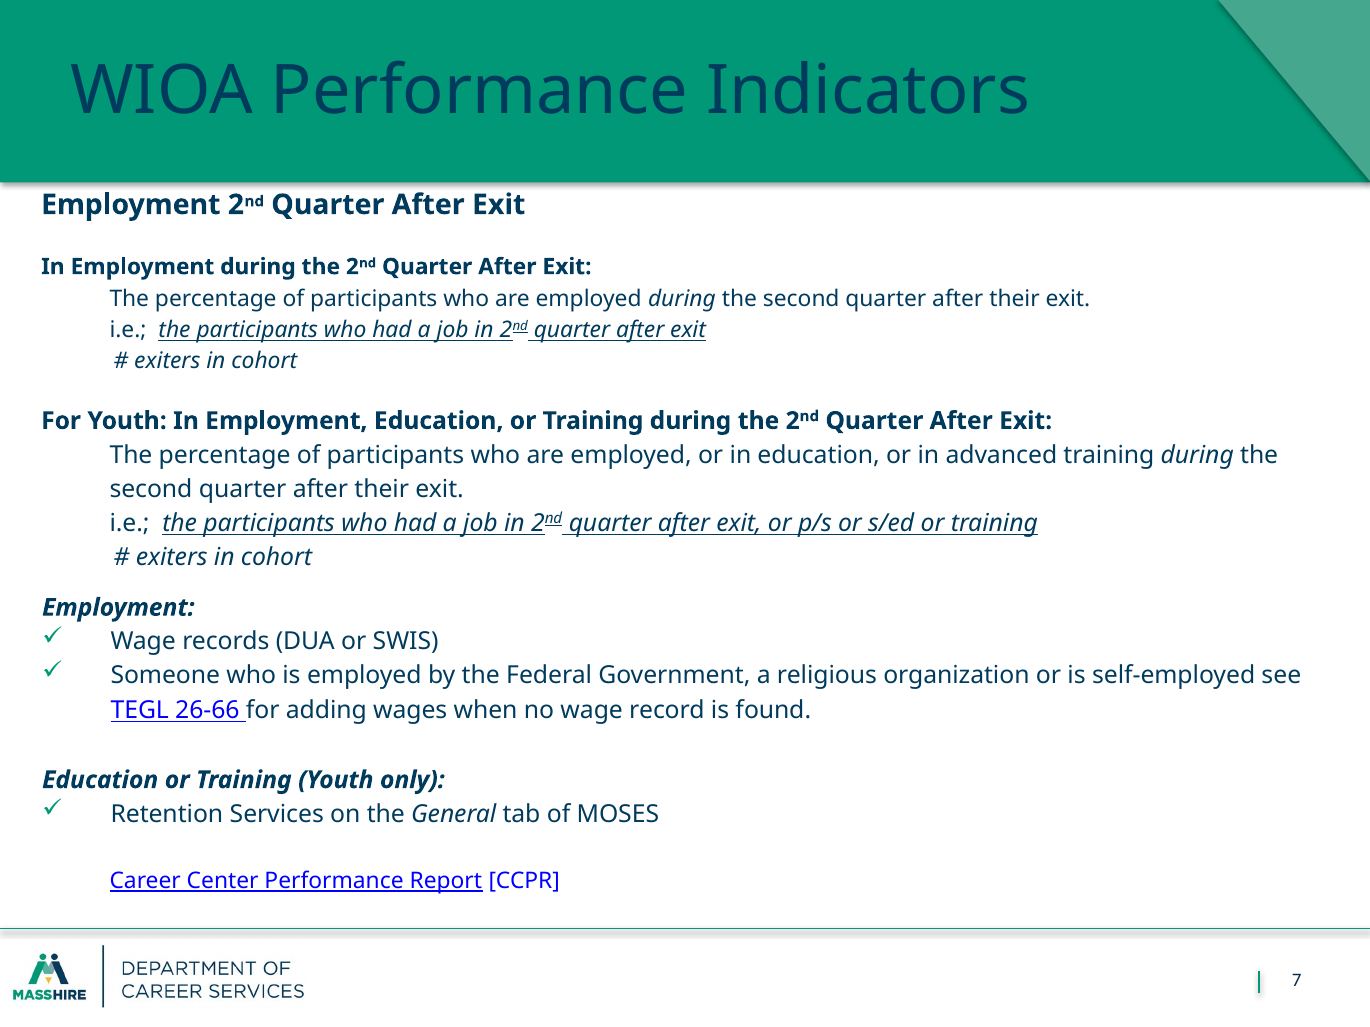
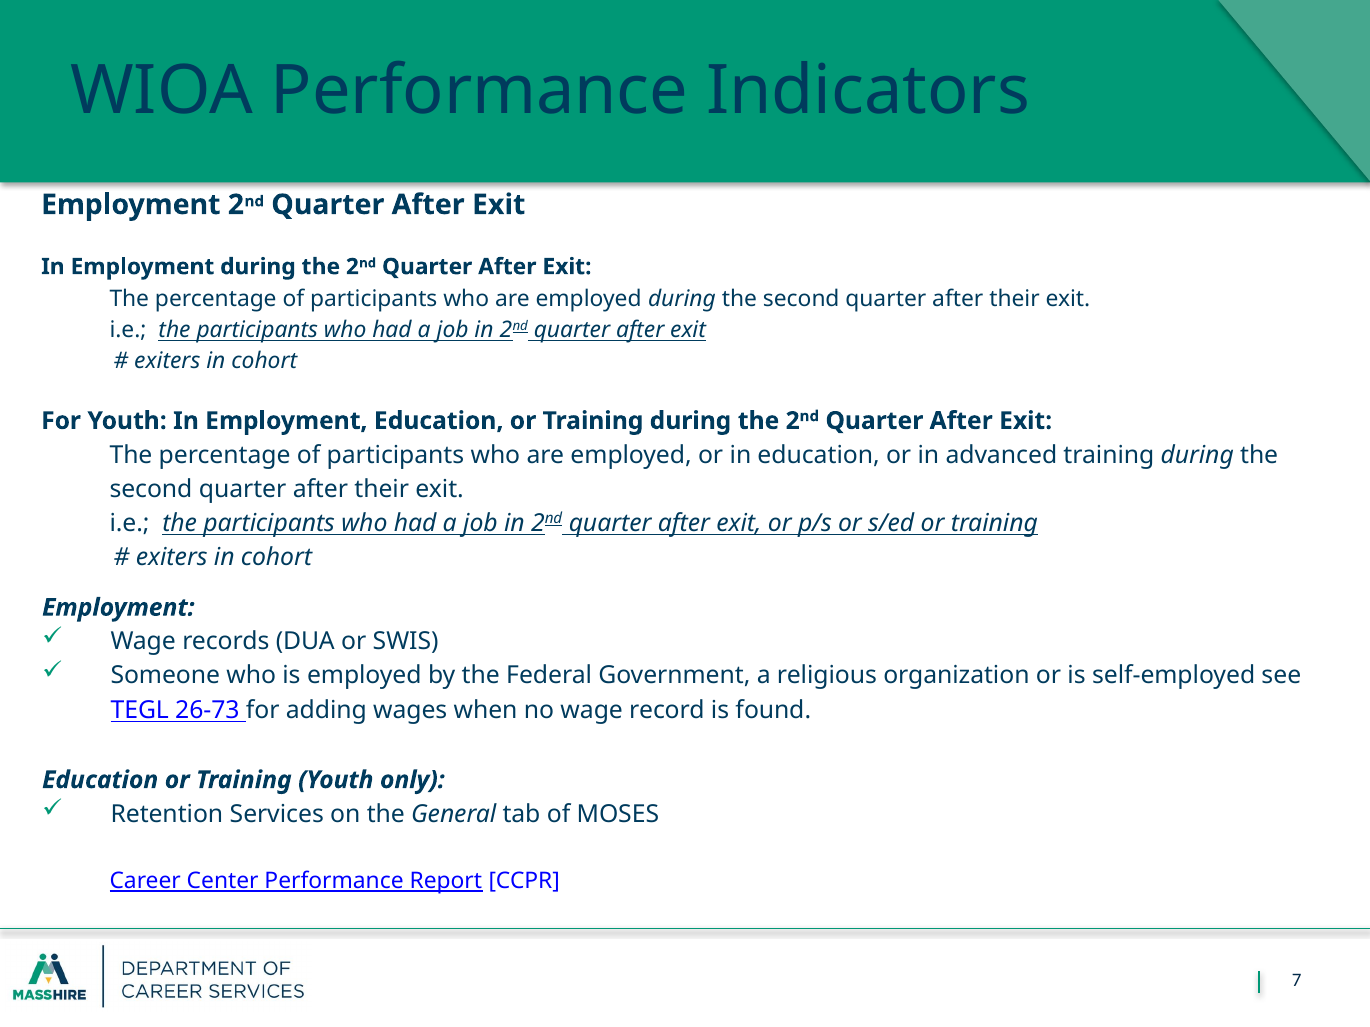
26-66: 26-66 -> 26-73
